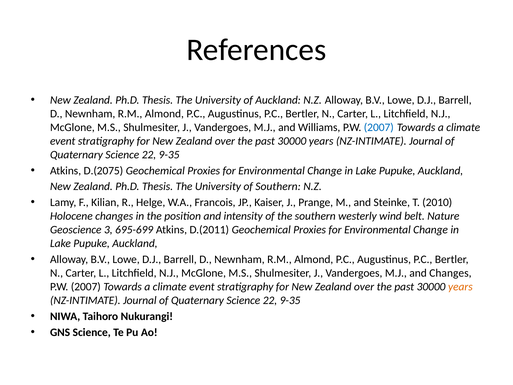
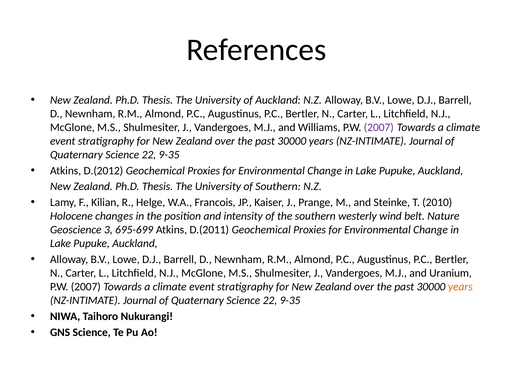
2007 at (379, 127) colour: blue -> purple
D.(2075: D.(2075 -> D.(2012
and Changes: Changes -> Uranium
